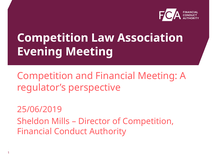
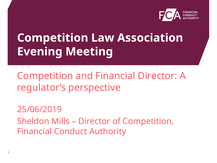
Financial Meeting: Meeting -> Director
